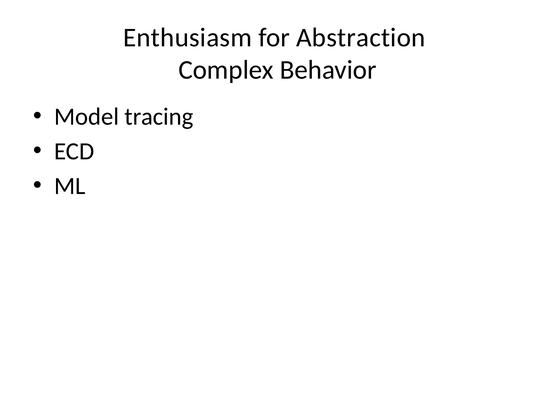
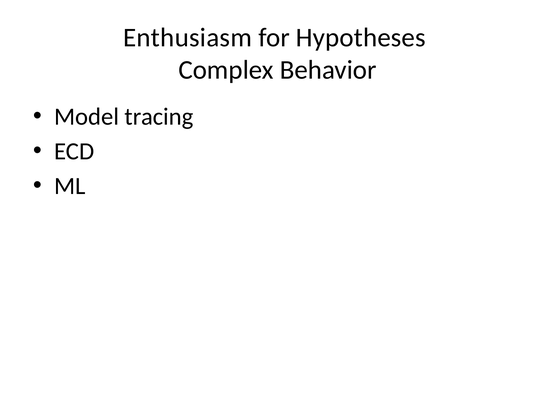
Abstraction: Abstraction -> Hypotheses
